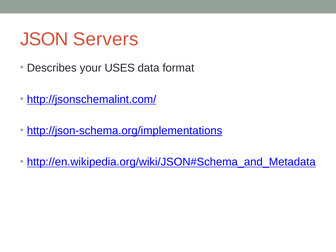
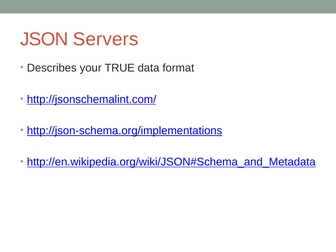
USES: USES -> TRUE
